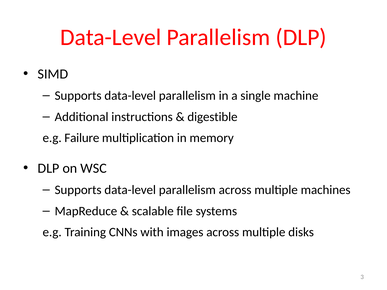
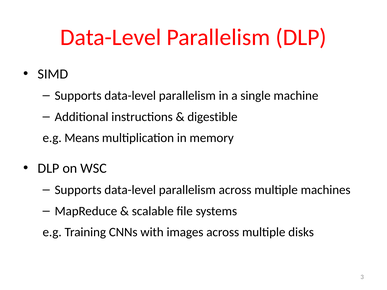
Failure: Failure -> Means
